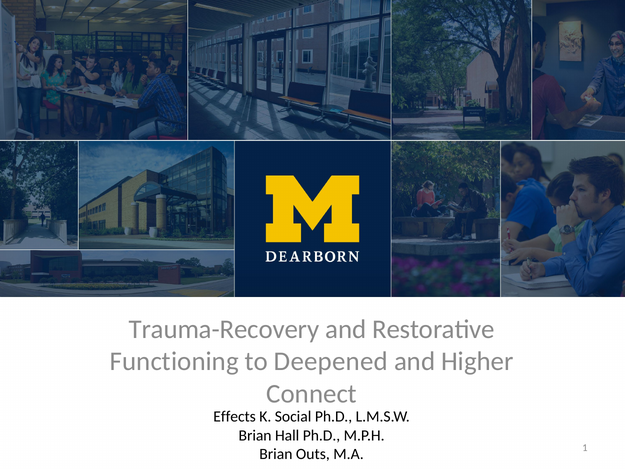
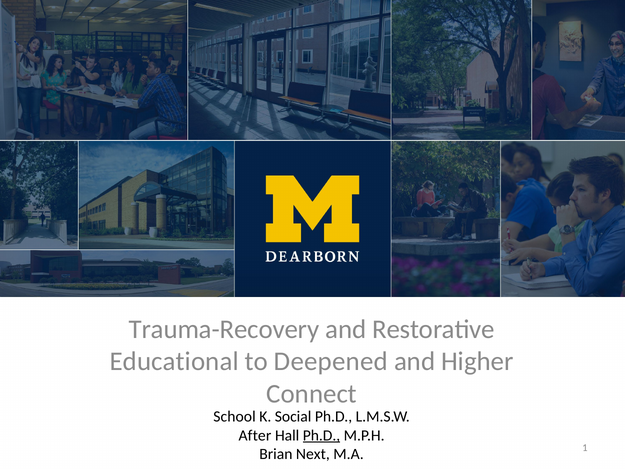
Functioning: Functioning -> Educational
Effects: Effects -> School
Brian at (255, 435): Brian -> After
Ph.D at (322, 435) underline: none -> present
Outs: Outs -> Next
